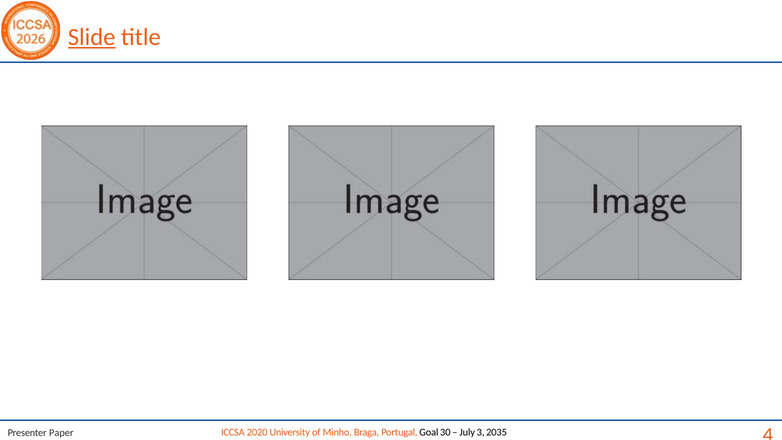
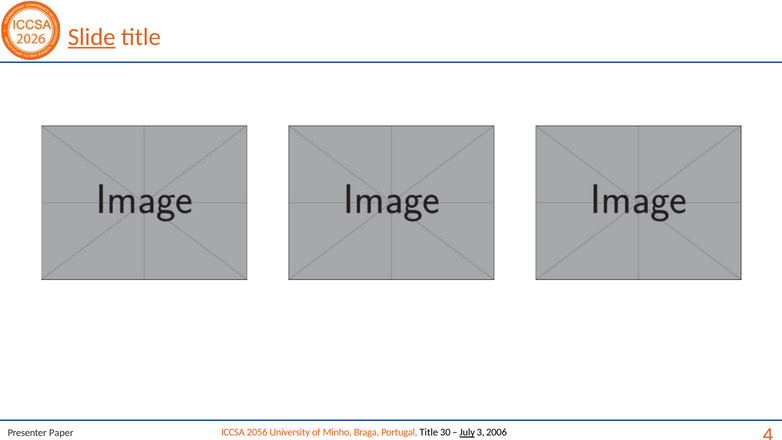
2020: 2020 -> 2056
Portugal Goal: Goal -> Title
July underline: none -> present
2035: 2035 -> 2006
